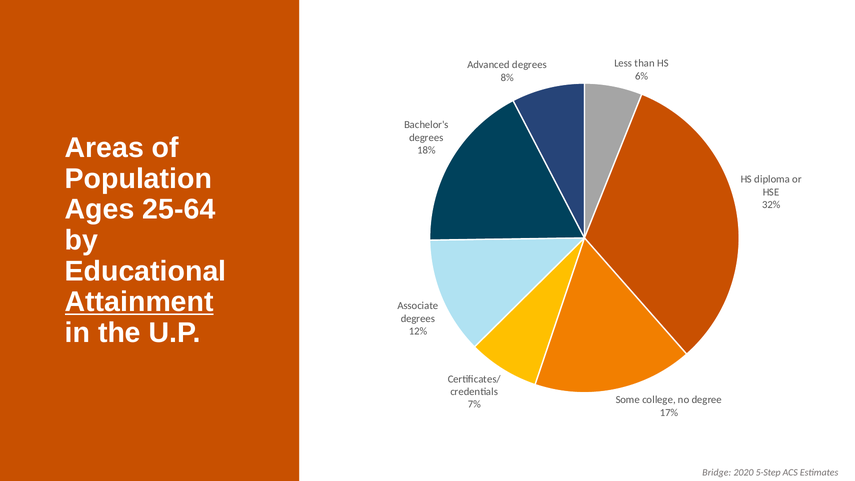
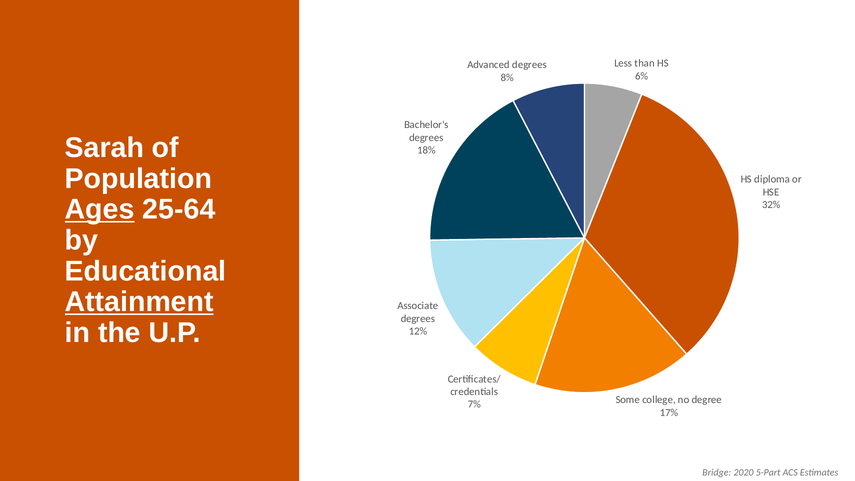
Areas: Areas -> Sarah
Ages underline: none -> present
5-Step: 5-Step -> 5-Part
